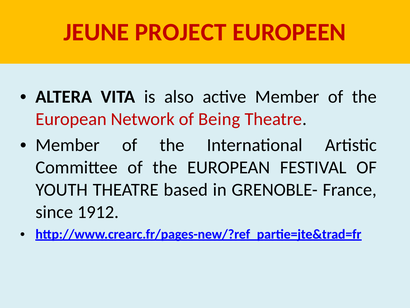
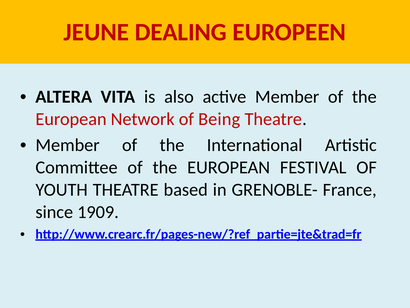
PROJECT: PROJECT -> DEALING
1912: 1912 -> 1909
